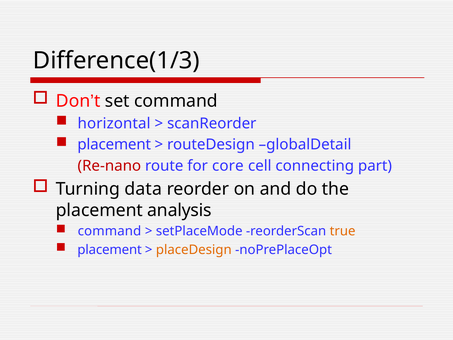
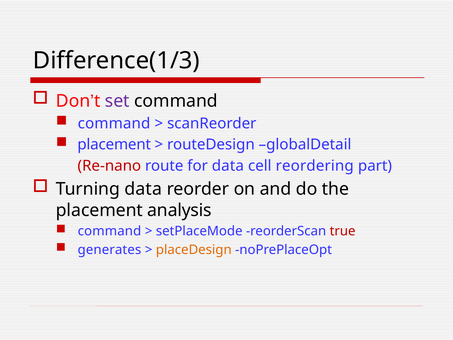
set colour: black -> purple
horizontal at (114, 123): horizontal -> command
for core: core -> data
connecting: connecting -> reordering
true colour: orange -> red
placement at (110, 249): placement -> generates
